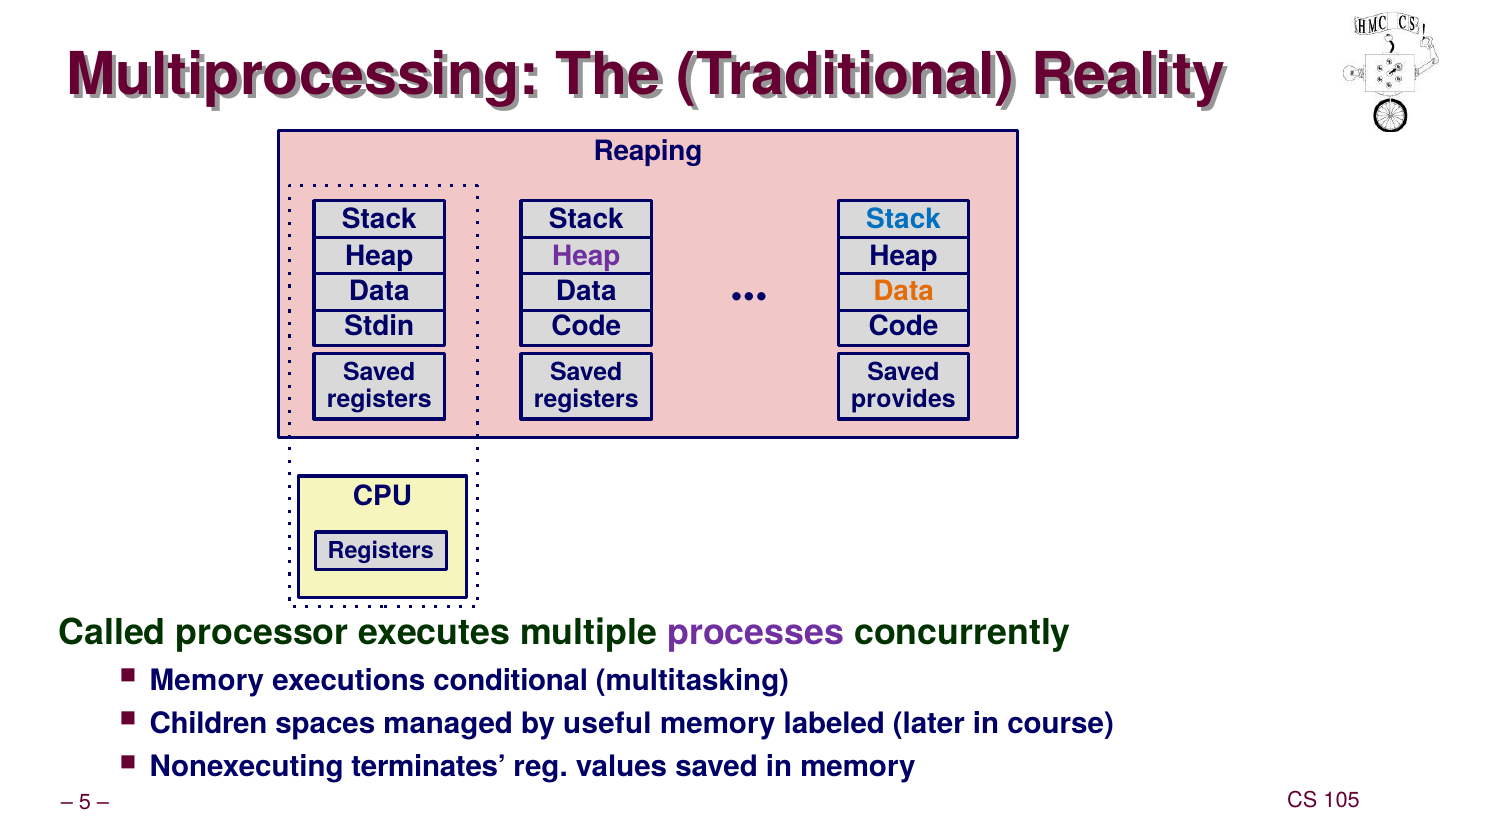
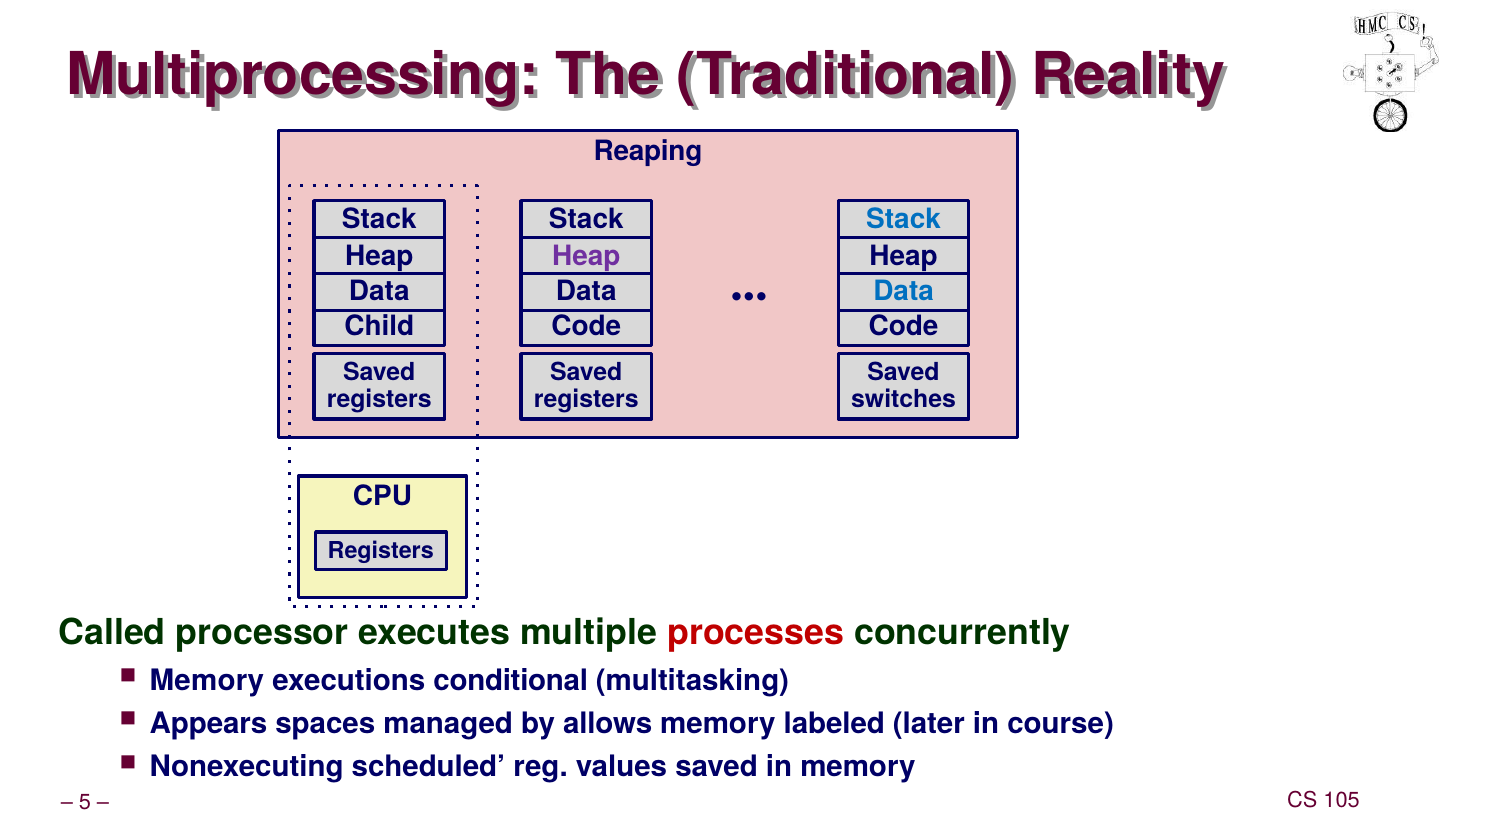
Data at (904, 292) colour: orange -> blue
Stdin: Stdin -> Child
provides: provides -> switches
processes colour: purple -> red
Children: Children -> Appears
useful: useful -> allows
terminates: terminates -> scheduled
